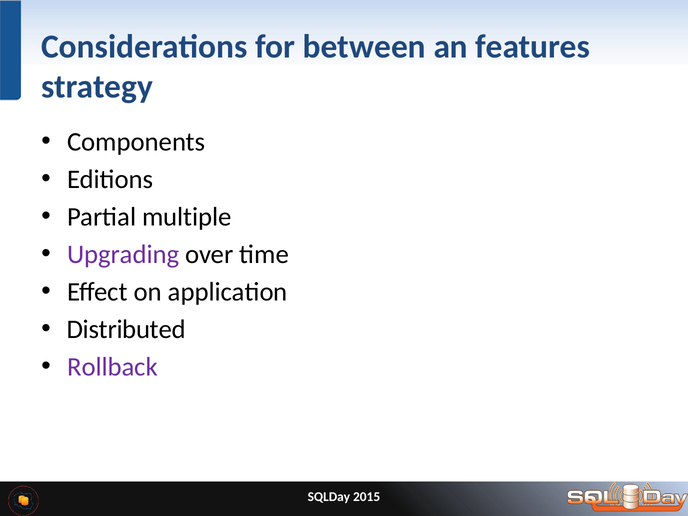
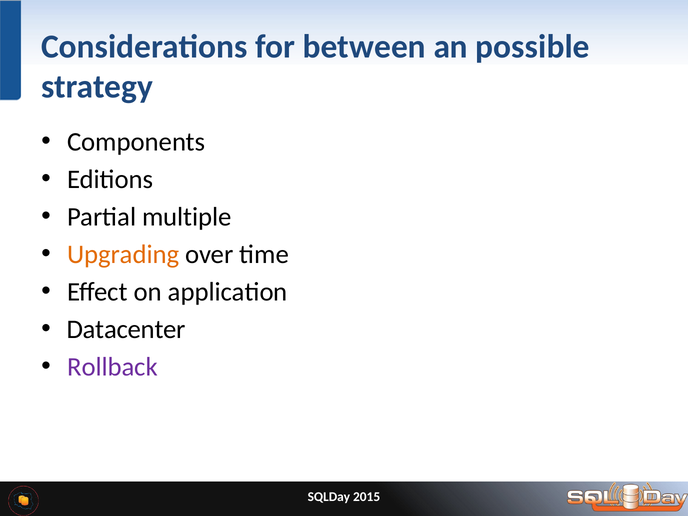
features: features -> possible
Upgrading colour: purple -> orange
Distributed: Distributed -> Datacenter
